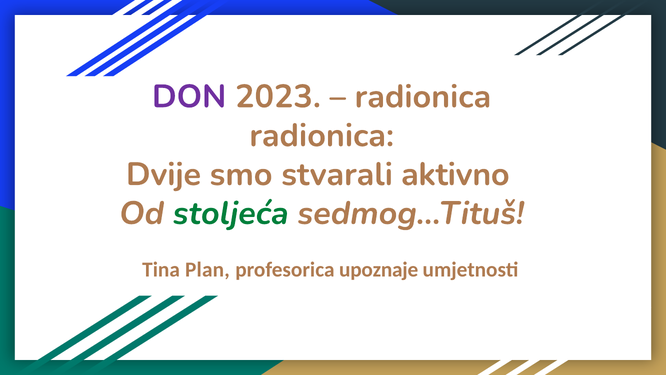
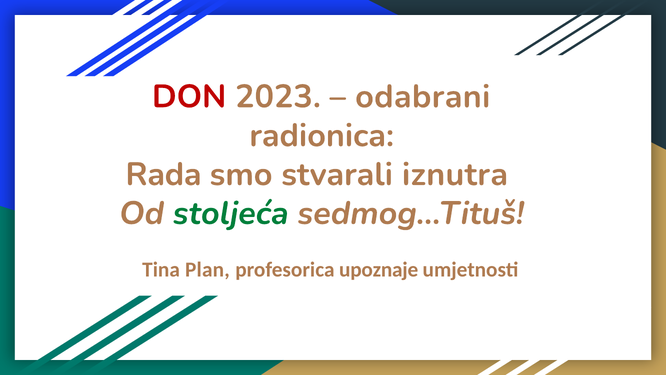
DON colour: purple -> red
radionica at (423, 96): radionica -> odabrani
Dvije: Dvije -> Rada
aktivno: aktivno -> iznutra
